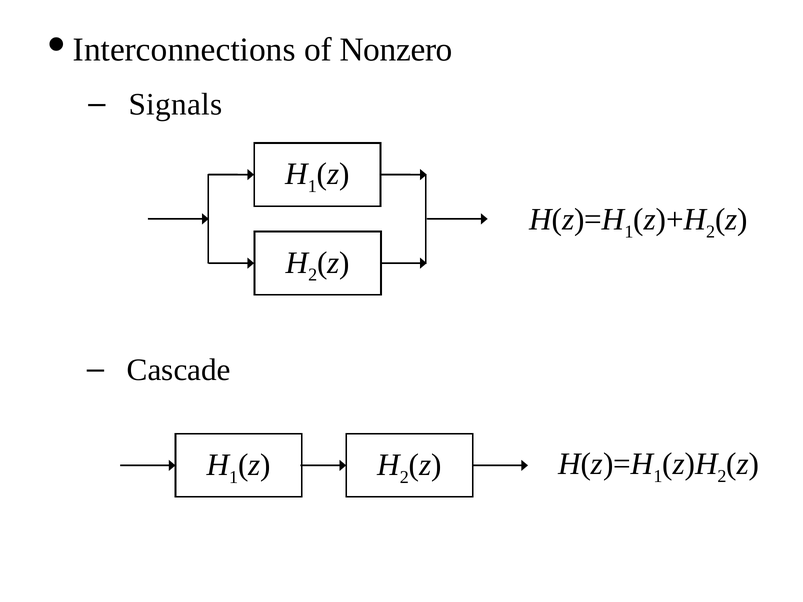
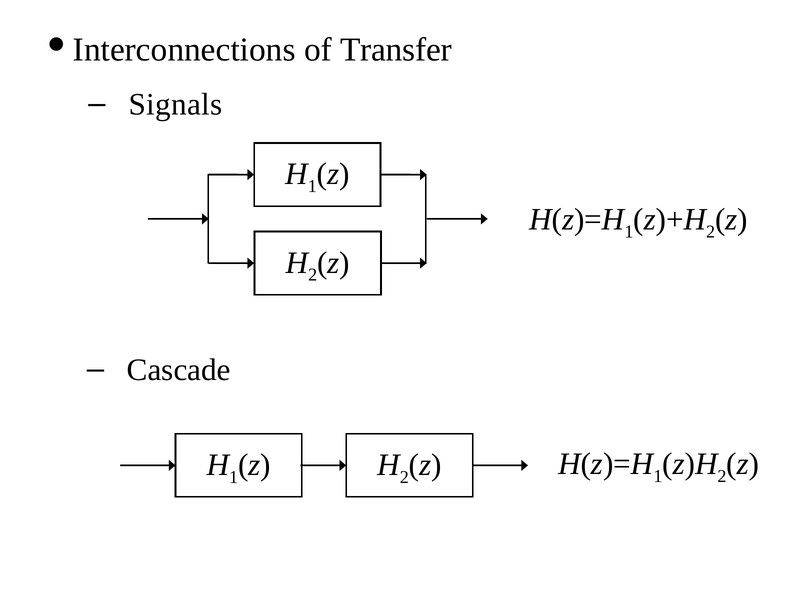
Nonzero: Nonzero -> Transfer
